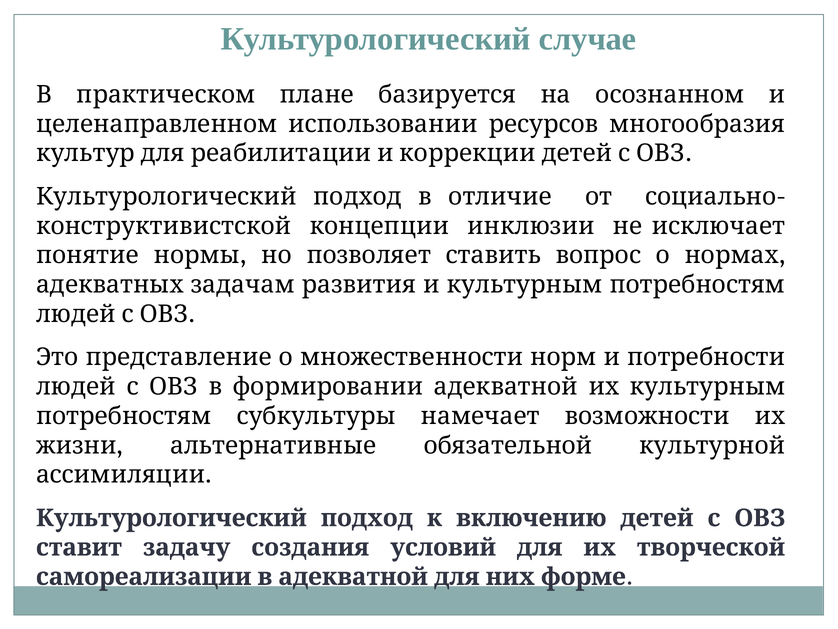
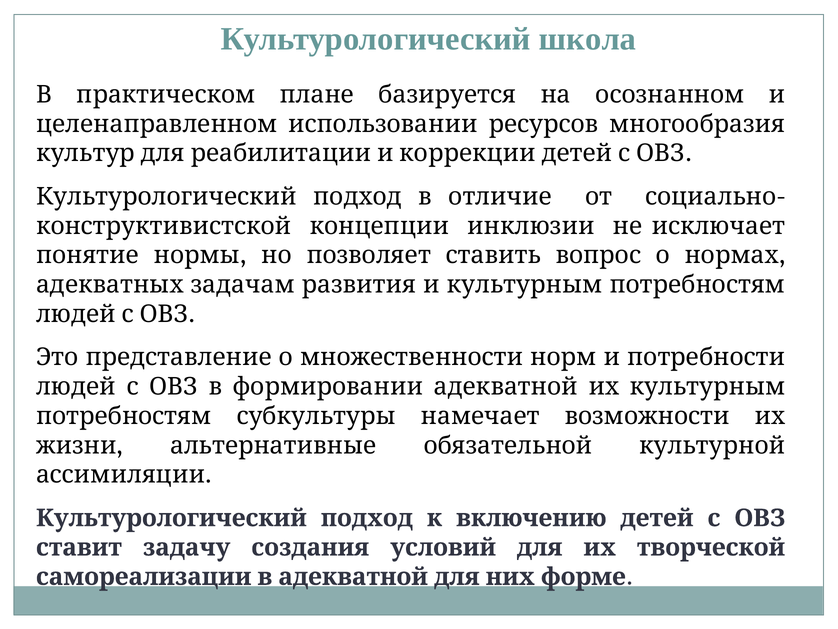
случае: случае -> школа
